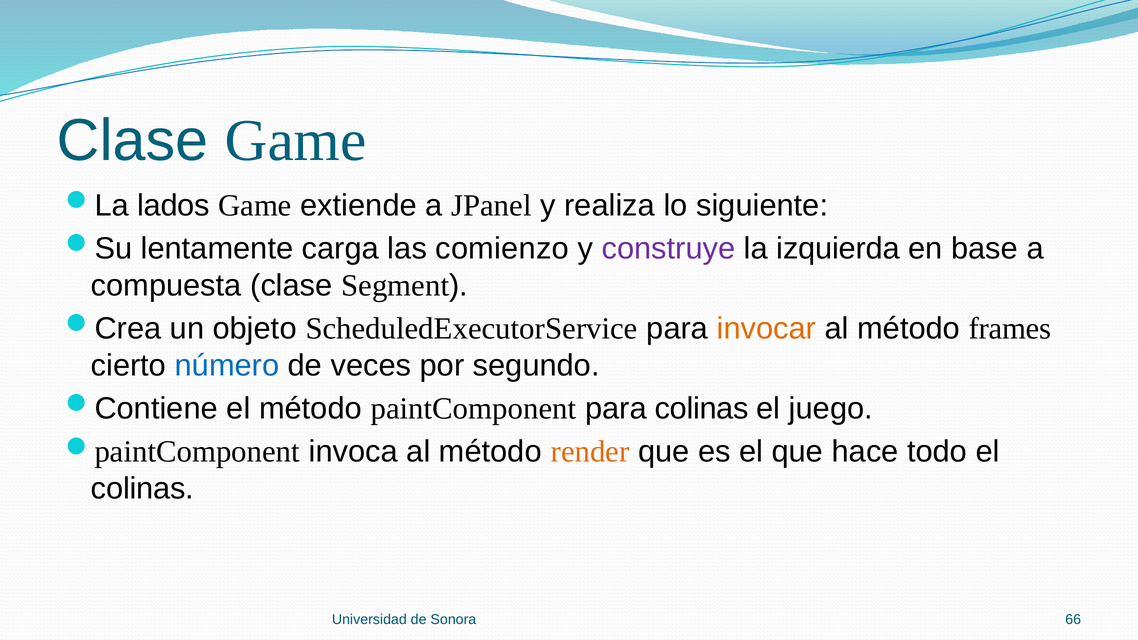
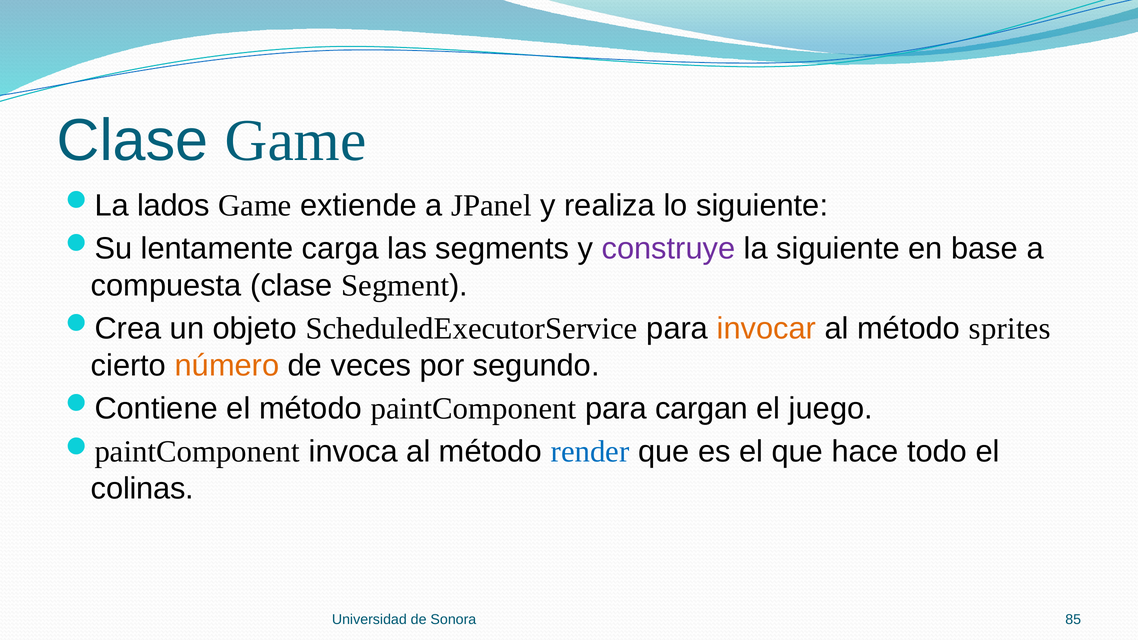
comienzo: comienzo -> segments
la izquierda: izquierda -> siguiente
frames: frames -> sprites
número colour: blue -> orange
para colinas: colinas -> cargan
render colour: orange -> blue
66: 66 -> 85
